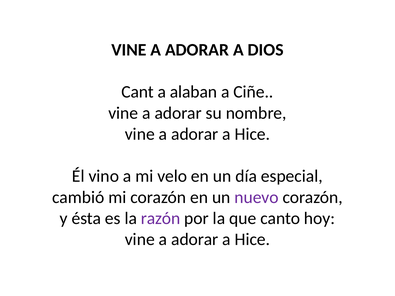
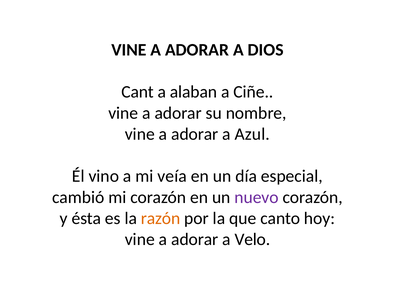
Hice at (252, 134): Hice -> Azul
velo: velo -> veía
razón colour: purple -> orange
Hice at (252, 240): Hice -> Velo
